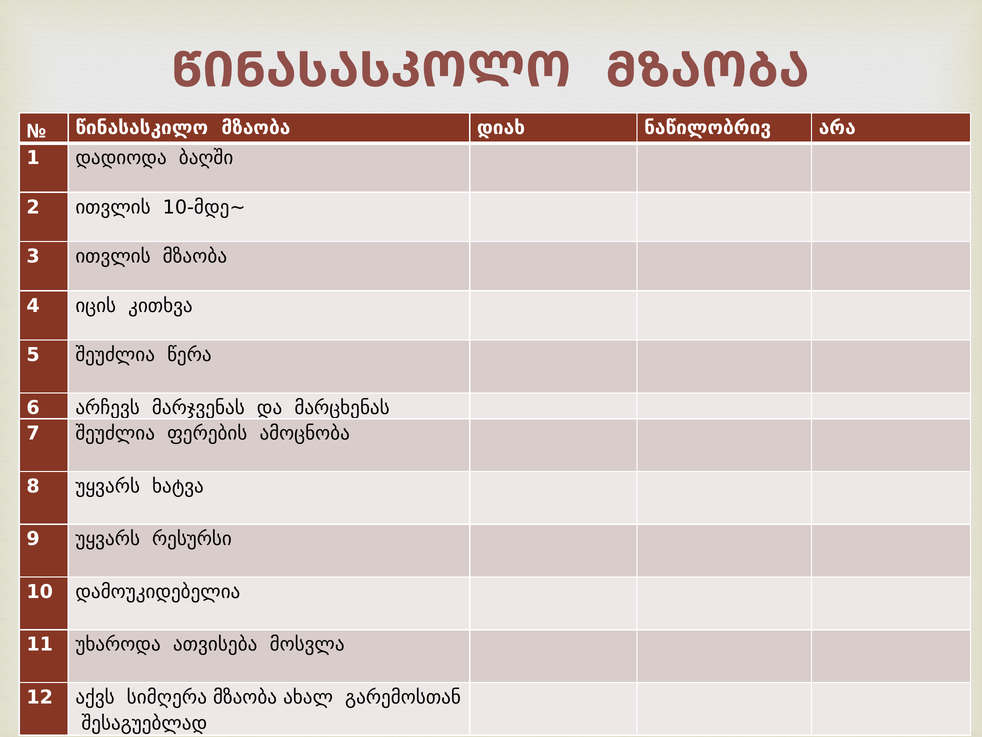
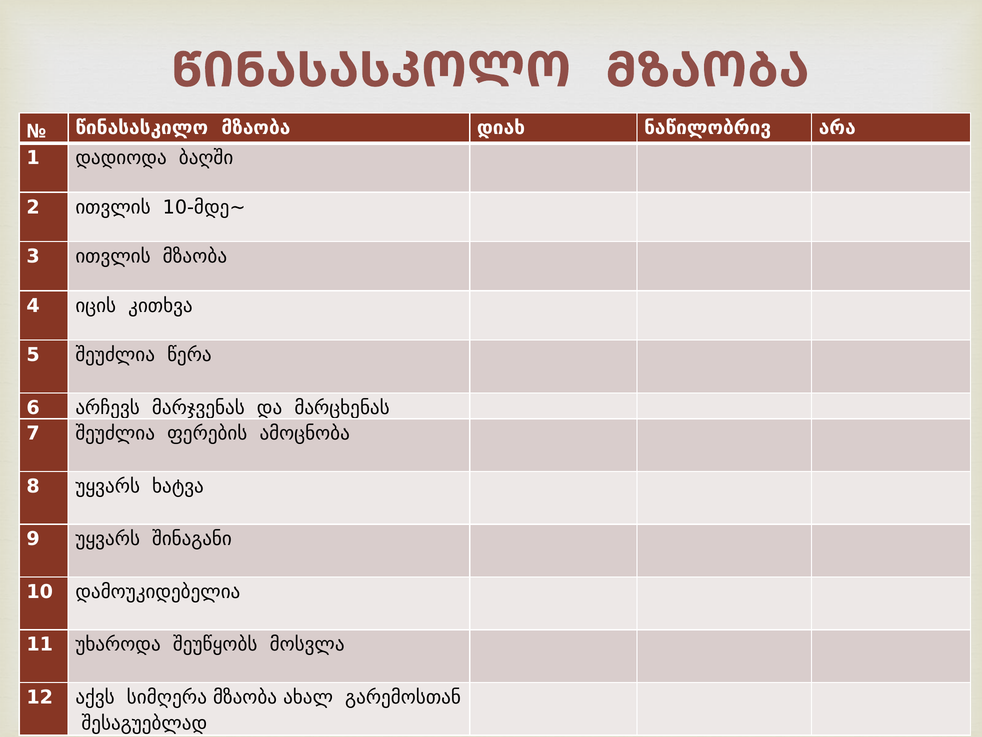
რესურსი: რესურსი -> შინაგანი
ათვისება: ათვისება -> შეუწყობს
